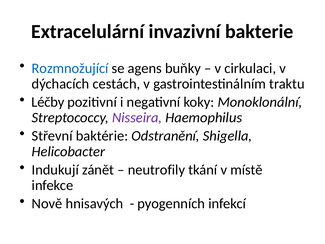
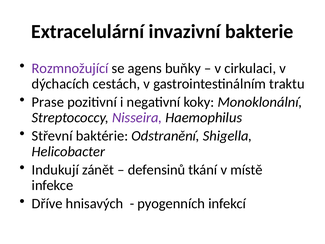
Rozmnožující colour: blue -> purple
Léčby: Léčby -> Prase
neutrofily: neutrofily -> defensinů
Nově: Nově -> Dříve
